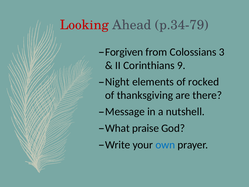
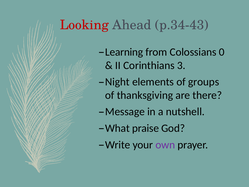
p.34-79: p.34-79 -> p.34-43
Forgiven: Forgiven -> Learning
3: 3 -> 0
9: 9 -> 3
rocked: rocked -> groups
own colour: blue -> purple
